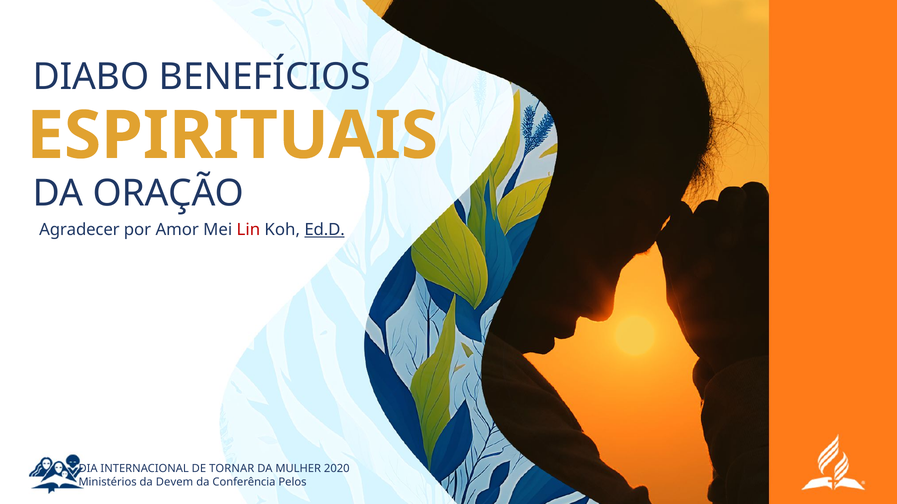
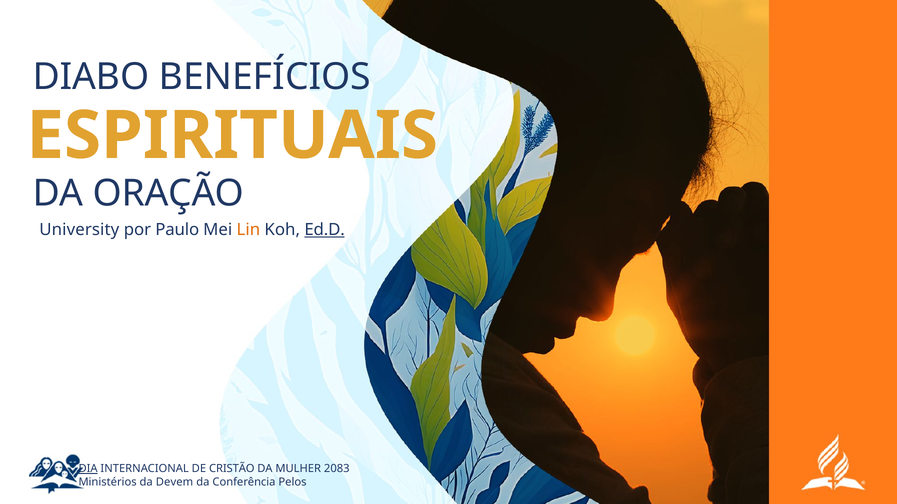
Agradecer: Agradecer -> University
Amor: Amor -> Paulo
Lin colour: red -> orange
DIA underline: none -> present
TORNAR: TORNAR -> CRISTÃO
2020: 2020 -> 2083
